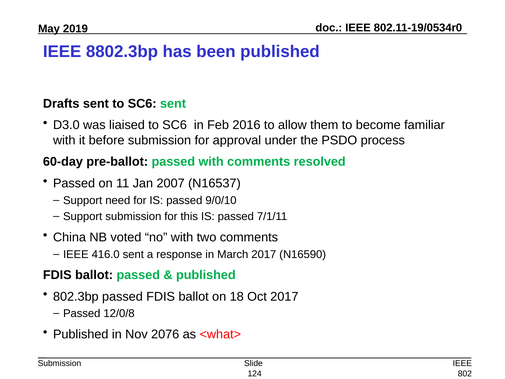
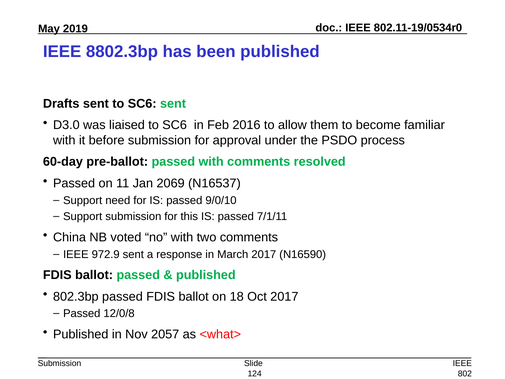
2007: 2007 -> 2069
416.0: 416.0 -> 972.9
2076: 2076 -> 2057
